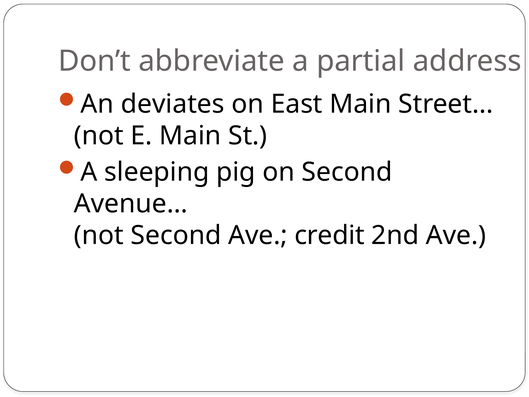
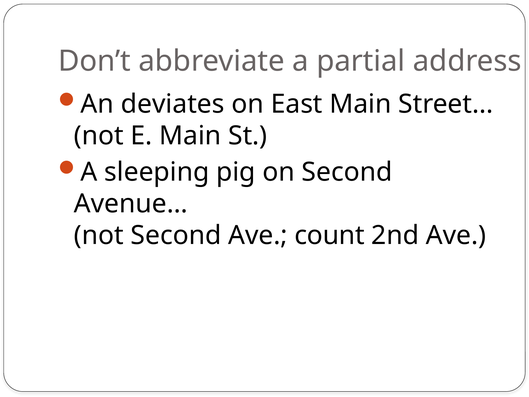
credit: credit -> count
